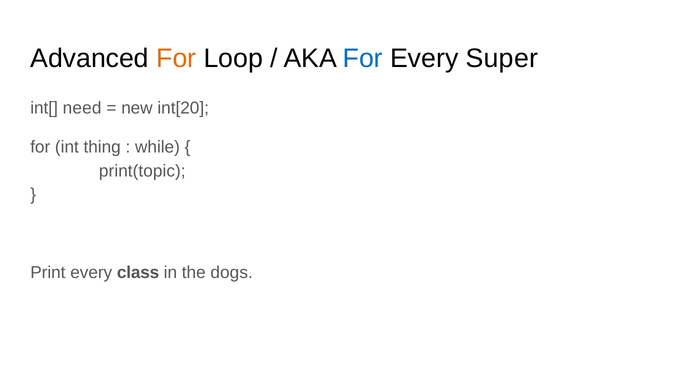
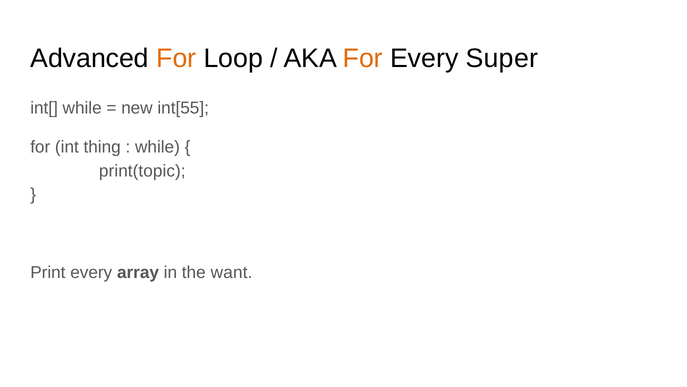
For at (363, 58) colour: blue -> orange
int[ need: need -> while
int[20: int[20 -> int[55
class: class -> array
dogs: dogs -> want
